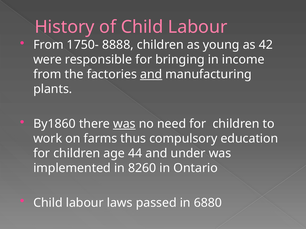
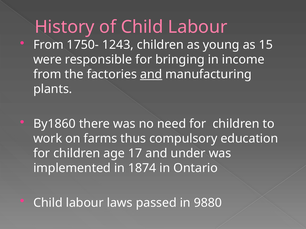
8888: 8888 -> 1243
42: 42 -> 15
was at (124, 124) underline: present -> none
44: 44 -> 17
8260: 8260 -> 1874
6880: 6880 -> 9880
